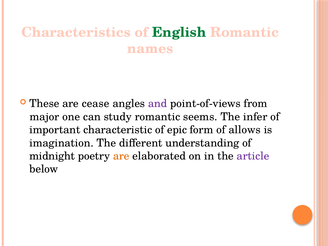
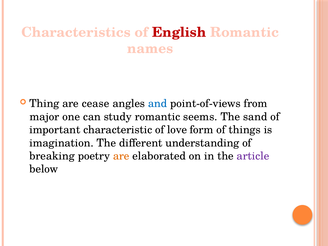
English colour: green -> red
These: These -> Thing
and colour: purple -> blue
infer: infer -> sand
epic: epic -> love
allows: allows -> things
midnight: midnight -> breaking
